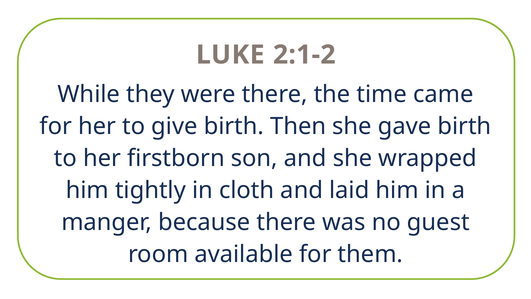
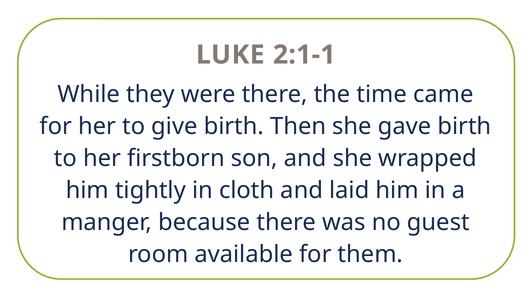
2:1-2: 2:1-2 -> 2:1-1
